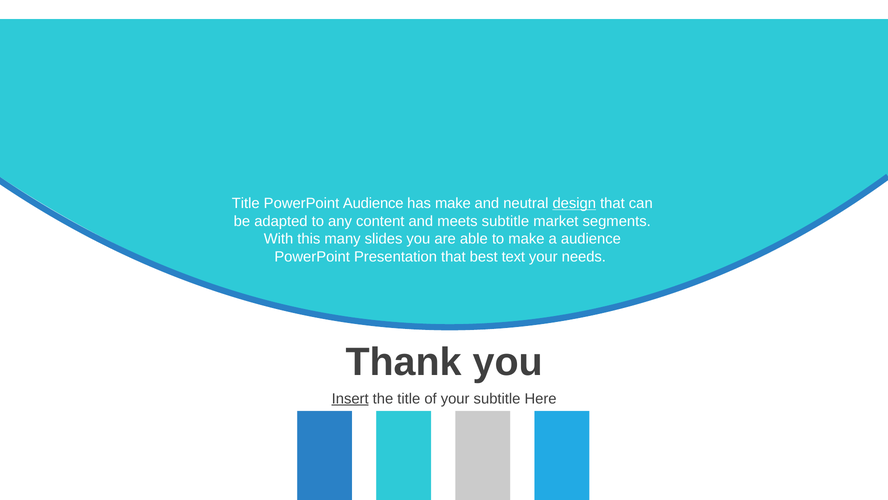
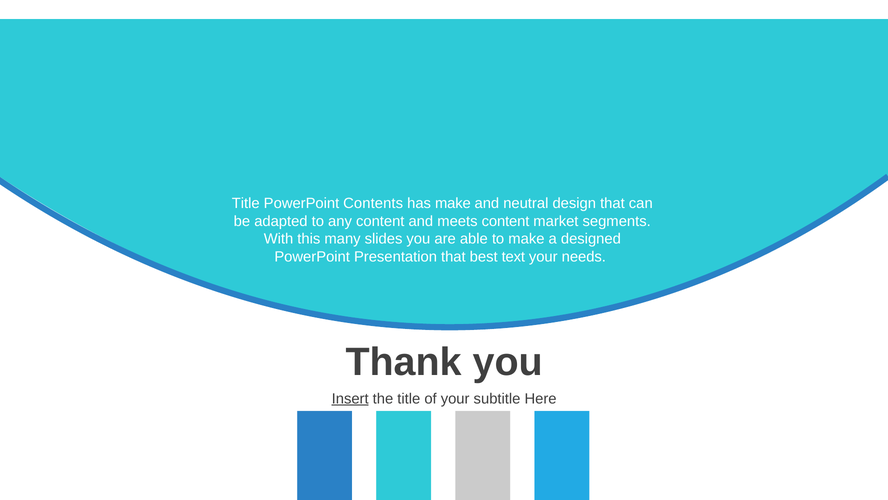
PowerPoint Audience: Audience -> Contents
design underline: present -> none
meets subtitle: subtitle -> content
a audience: audience -> designed
